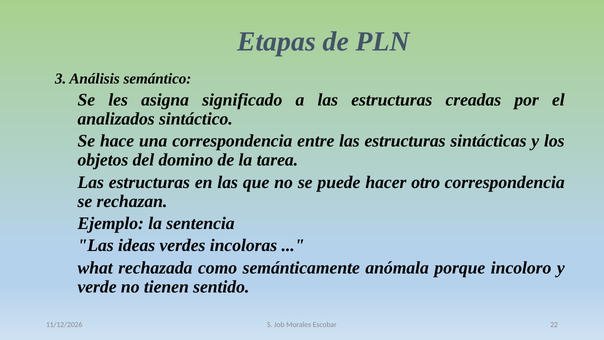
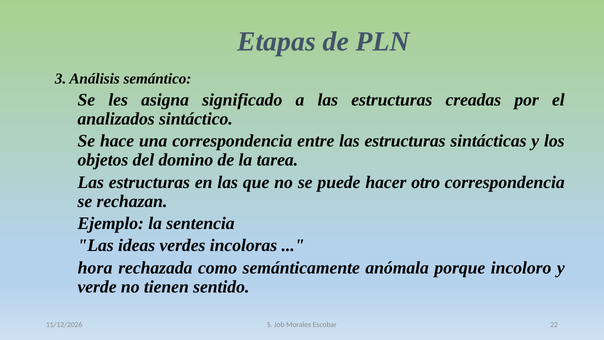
what: what -> hora
